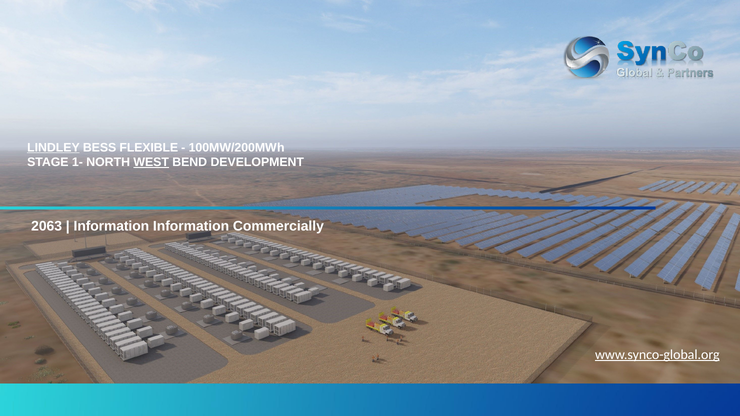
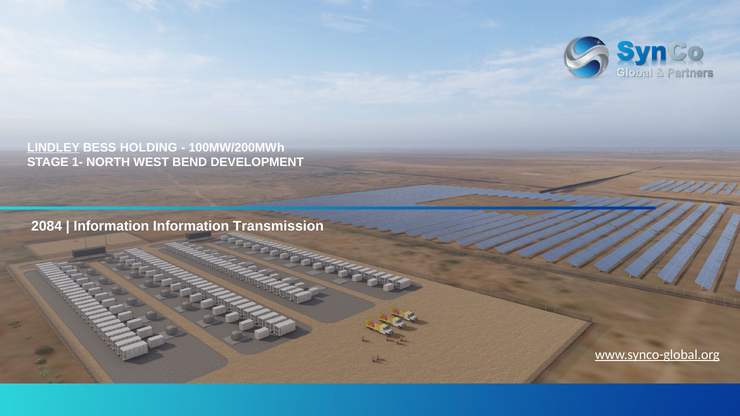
FLEXIBLE: FLEXIBLE -> HOLDING
WEST underline: present -> none
2063: 2063 -> 2084
Commercially: Commercially -> Transmission
